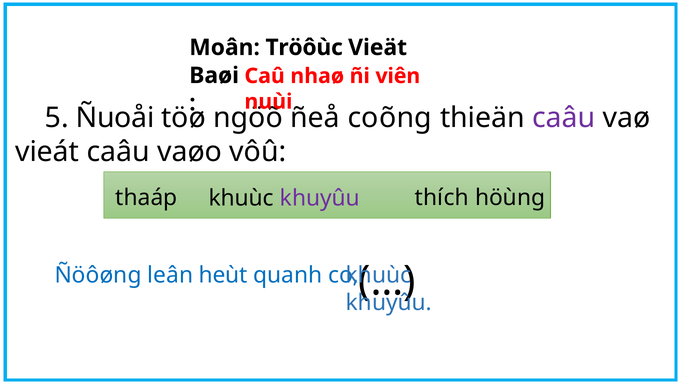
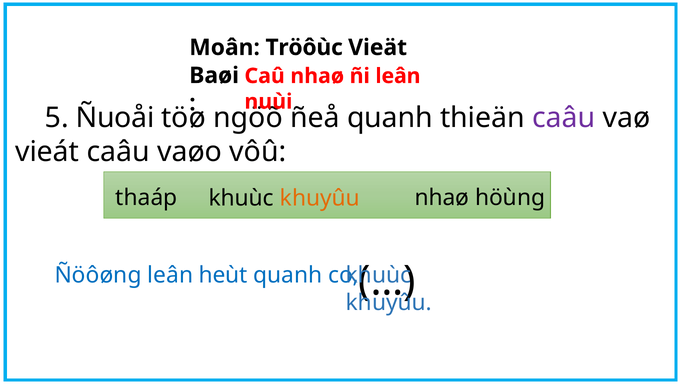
ñi viên: viên -> leân
ñeå coõng: coõng -> quanh
thích at (442, 198): thích -> nhaø
khuyûu at (320, 198) colour: purple -> orange
